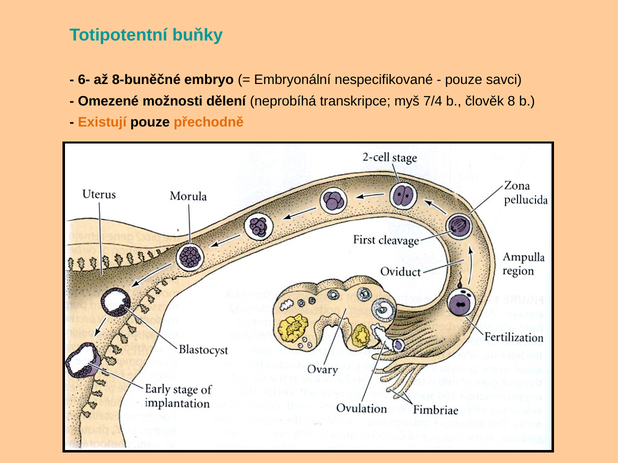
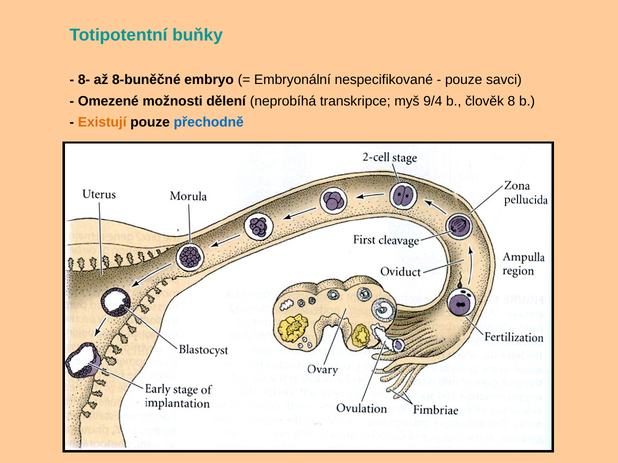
6-: 6- -> 8-
7/4: 7/4 -> 9/4
přechodně colour: orange -> blue
